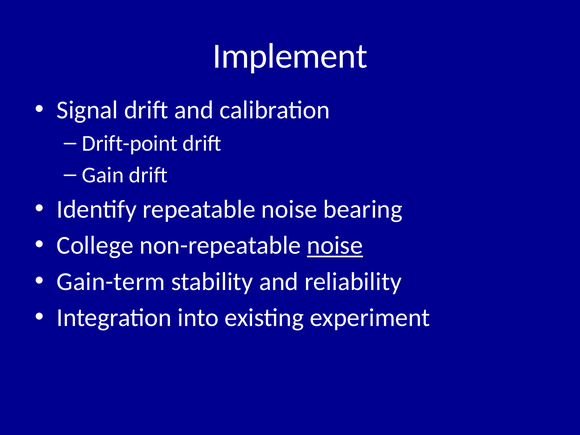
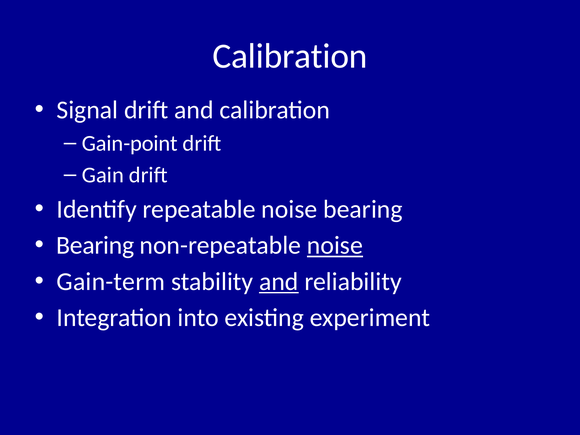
Implement at (290, 56): Implement -> Calibration
Drift-point: Drift-point -> Gain-point
College at (95, 245): College -> Bearing
and at (279, 282) underline: none -> present
